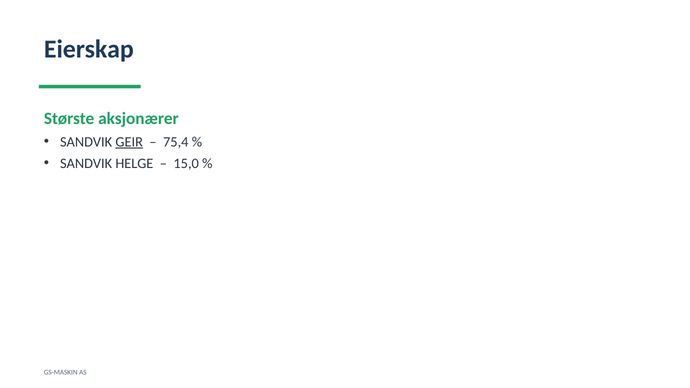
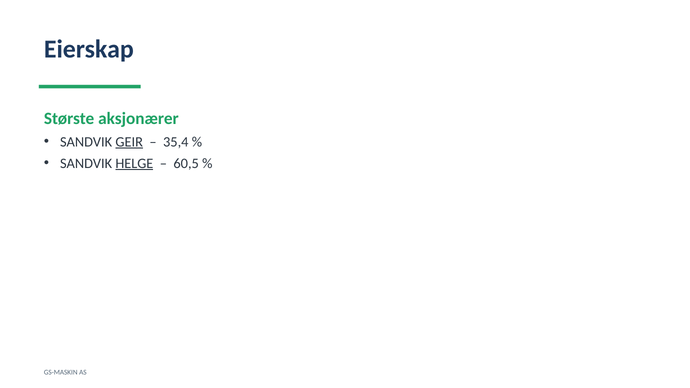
75,4: 75,4 -> 35,4
HELGE underline: none -> present
15,0: 15,0 -> 60,5
